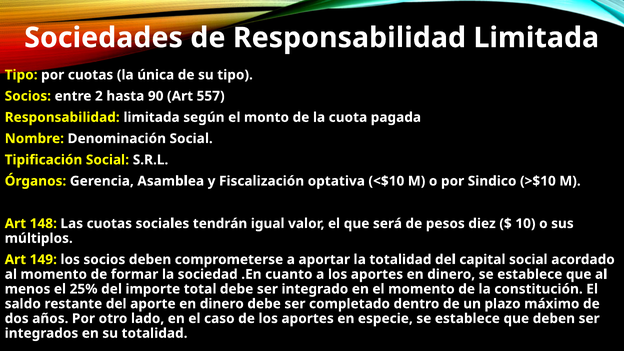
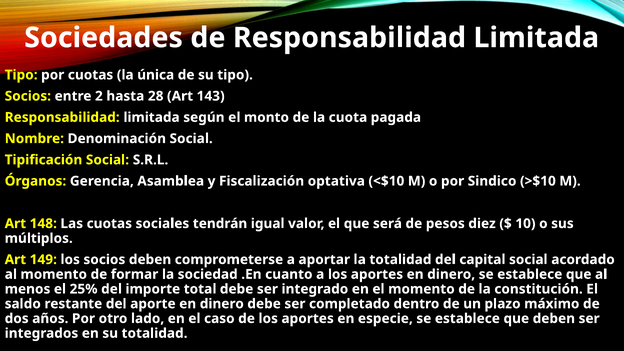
90: 90 -> 28
557: 557 -> 143
